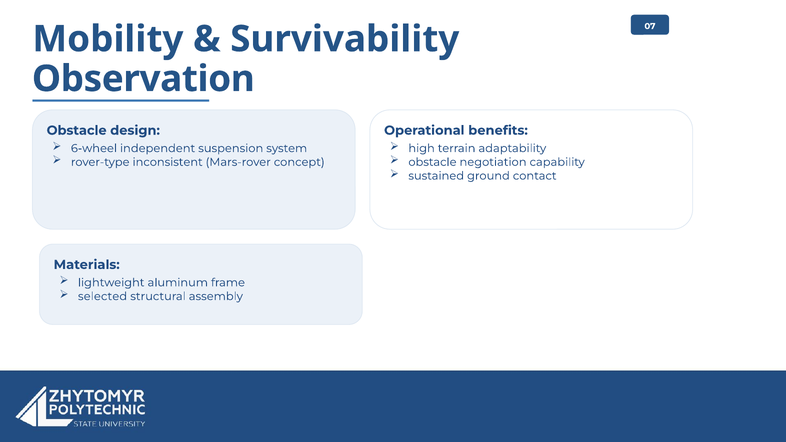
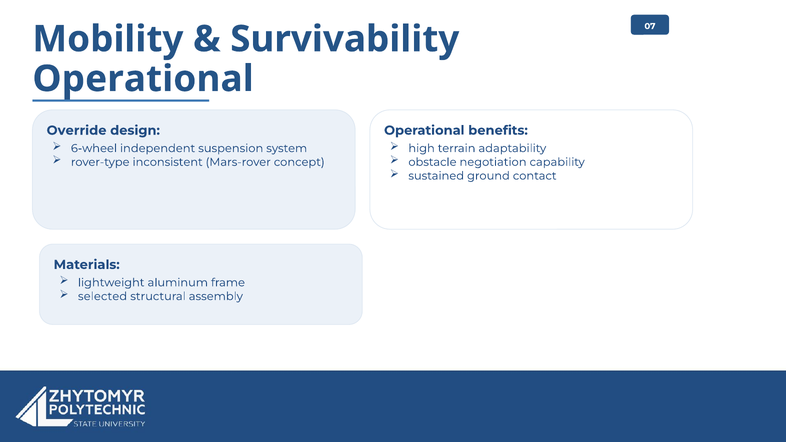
Observation at (143, 79): Observation -> Operational
Obstacle at (77, 130): Obstacle -> Override
